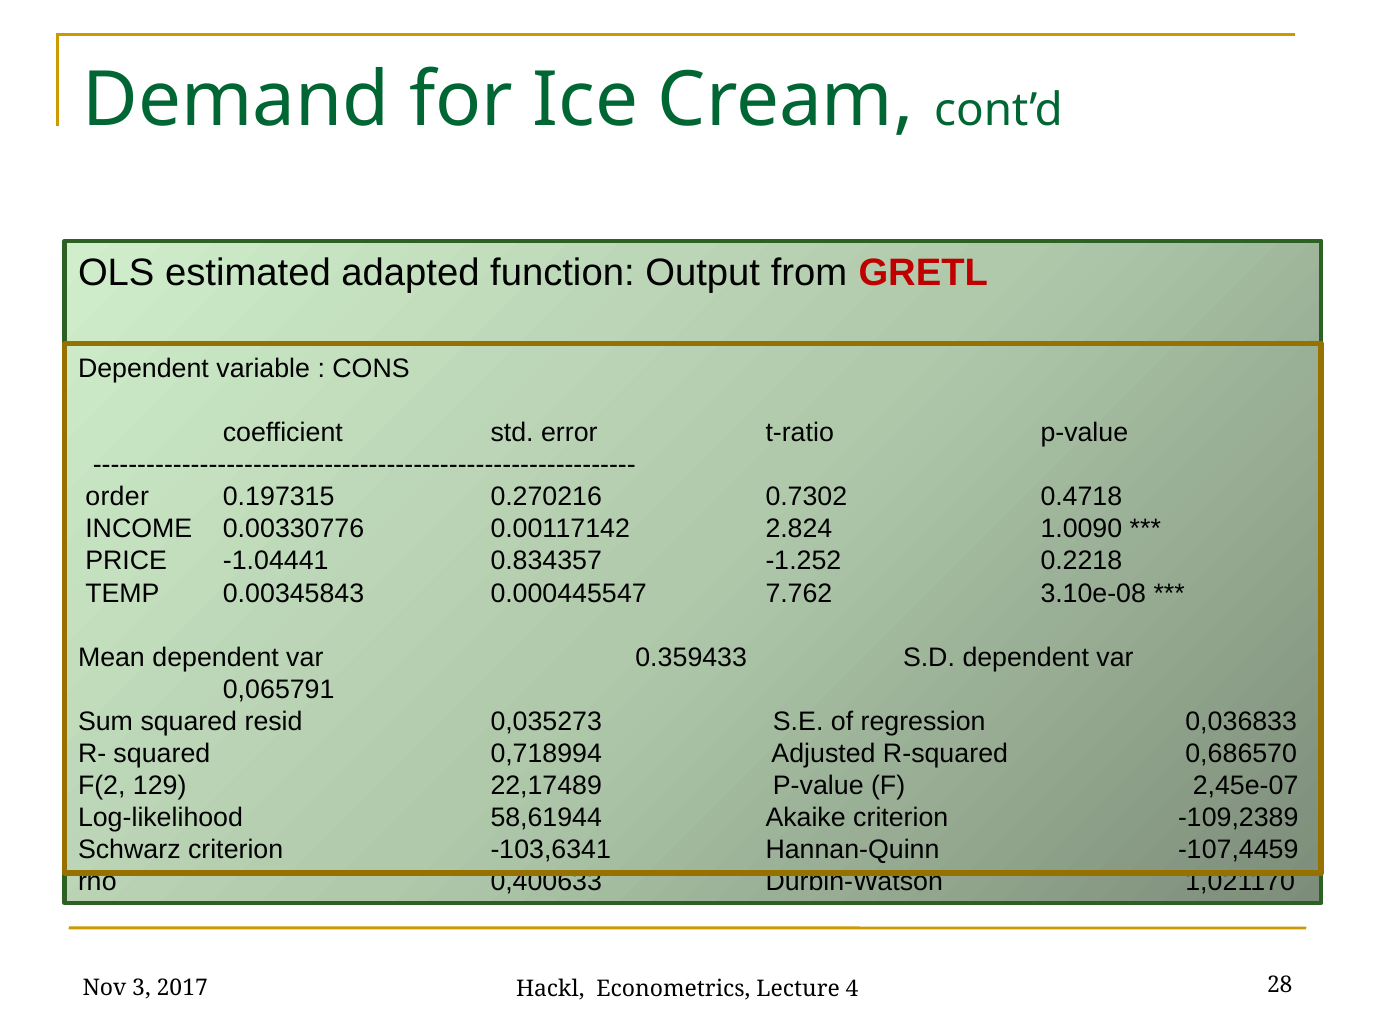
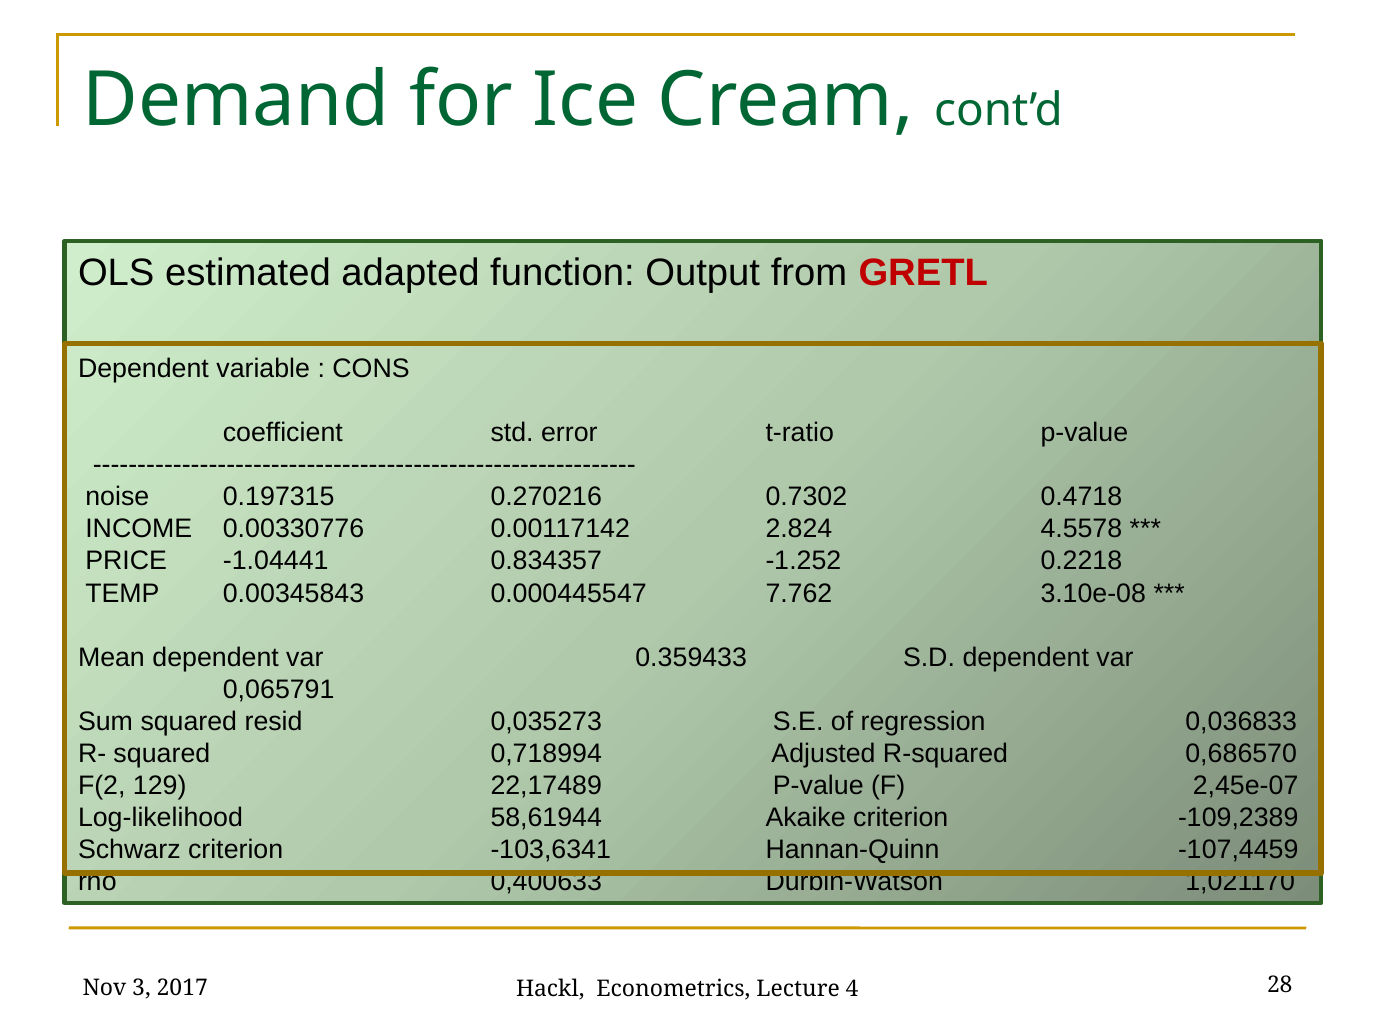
order: order -> noise
1.0090: 1.0090 -> 4.5578
